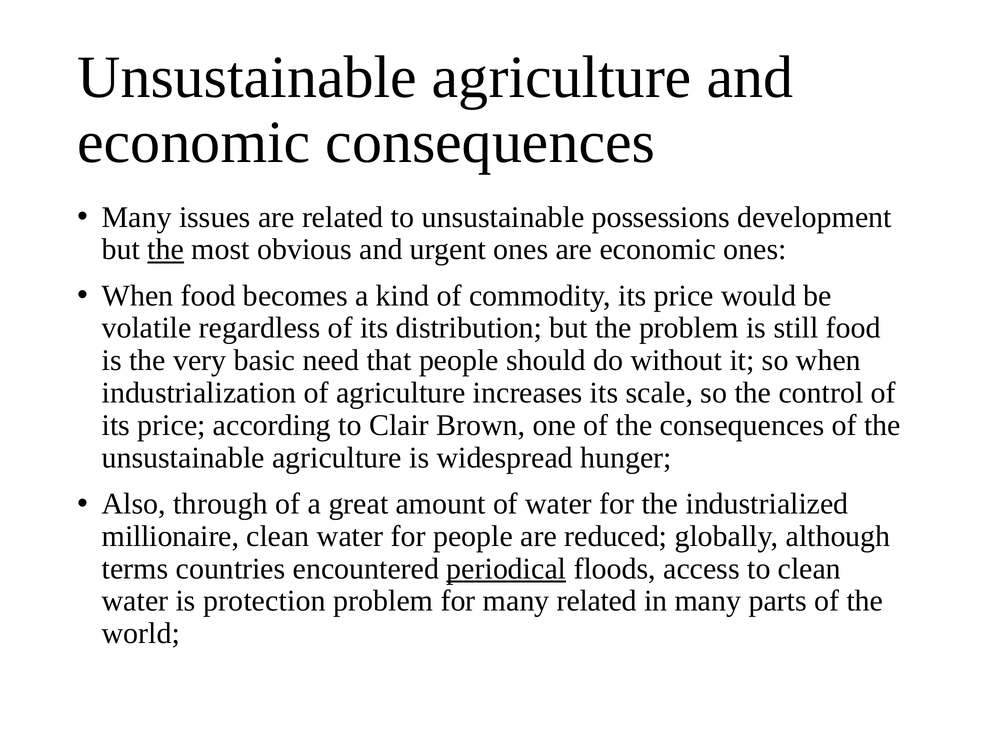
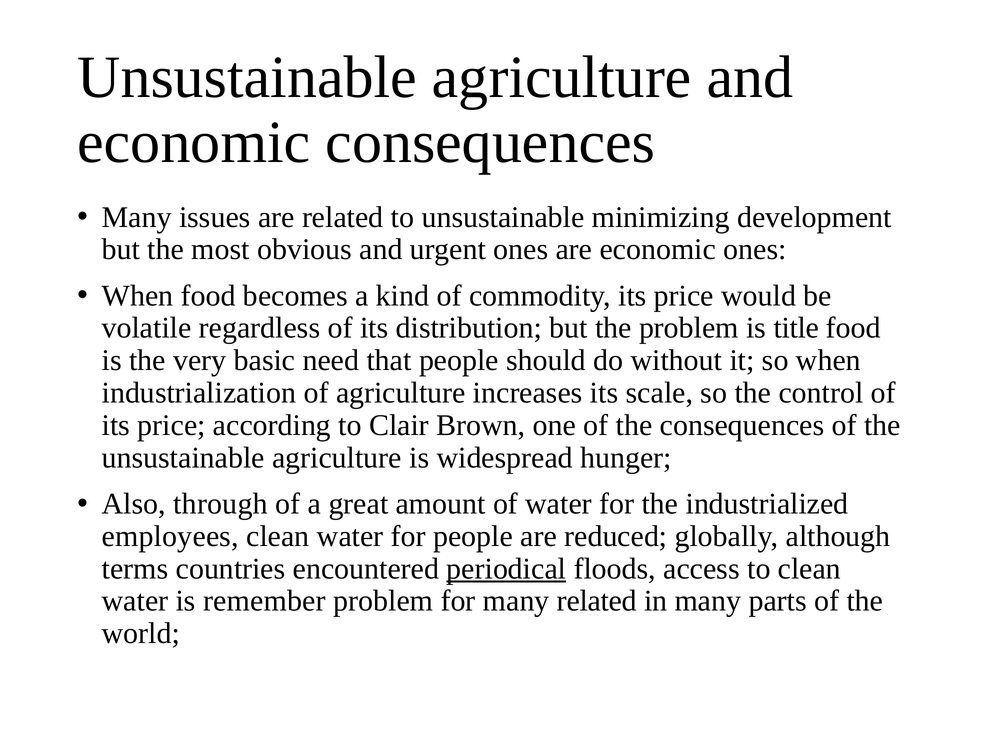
possessions: possessions -> minimizing
the at (166, 249) underline: present -> none
still: still -> title
millionaire: millionaire -> employees
protection: protection -> remember
